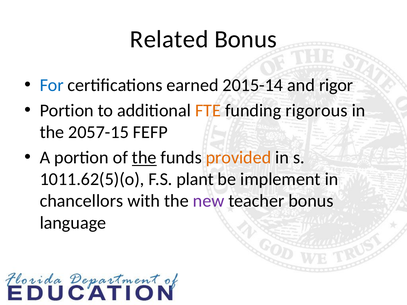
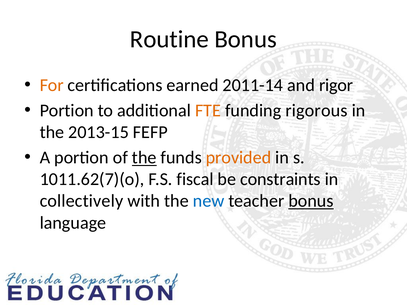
Related: Related -> Routine
For colour: blue -> orange
2015-14: 2015-14 -> 2011-14
2057-15: 2057-15 -> 2013-15
1011.62(5)(o: 1011.62(5)(o -> 1011.62(7)(o
plant: plant -> fiscal
implement: implement -> constraints
chancellors: chancellors -> collectively
new colour: purple -> blue
bonus at (311, 201) underline: none -> present
